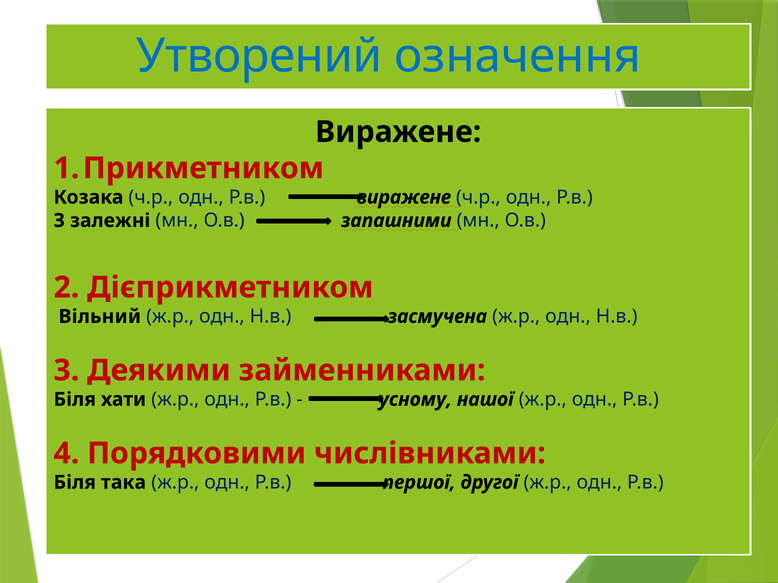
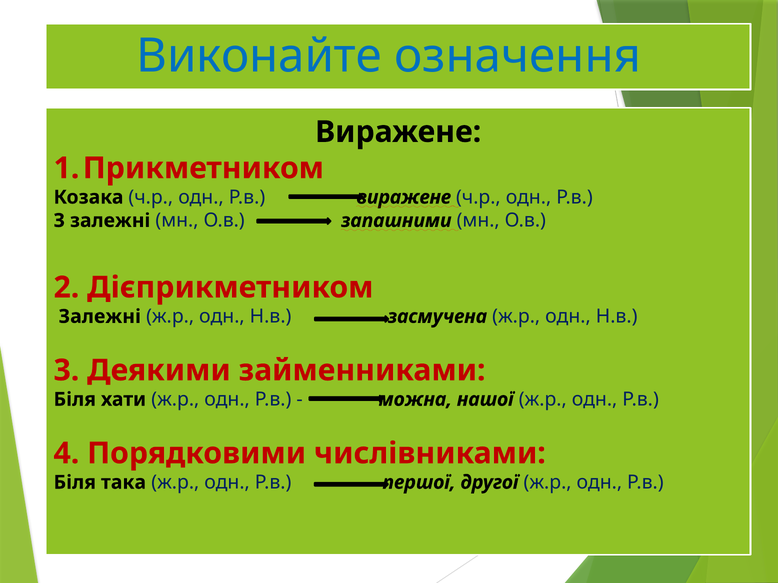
Утворений: Утворений -> Виконайте
Вільний at (100, 317): Вільний -> Залежні
усному: усному -> можна
